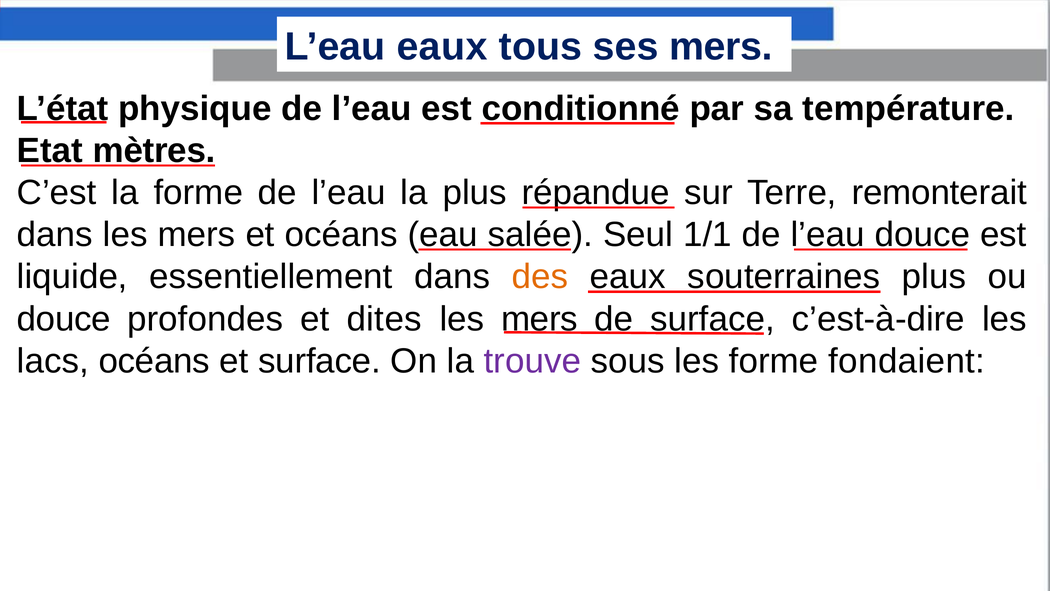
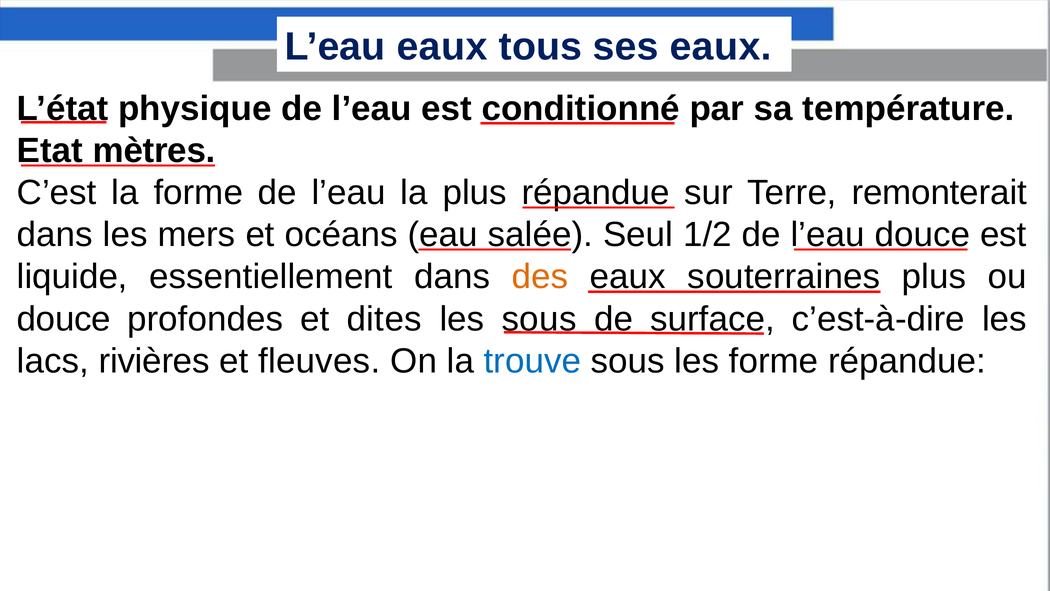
ses mers: mers -> eaux
1/1: 1/1 -> 1/2
mers at (539, 319): mers -> sous
lacs océans: océans -> rivières
et surface: surface -> fleuves
trouve colour: purple -> blue
forme fondaient: fondaient -> répandue
